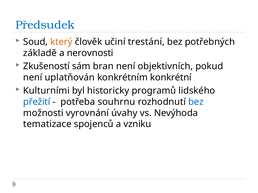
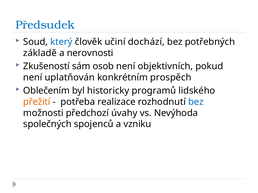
který colour: orange -> blue
trestání: trestání -> dochází
bran: bran -> osob
konkrétní: konkrétní -> prospěch
Kulturními: Kulturními -> Oblečením
přežití colour: blue -> orange
souhrnu: souhrnu -> realizace
vyrovnání: vyrovnání -> předchozí
tematizace: tematizace -> společných
